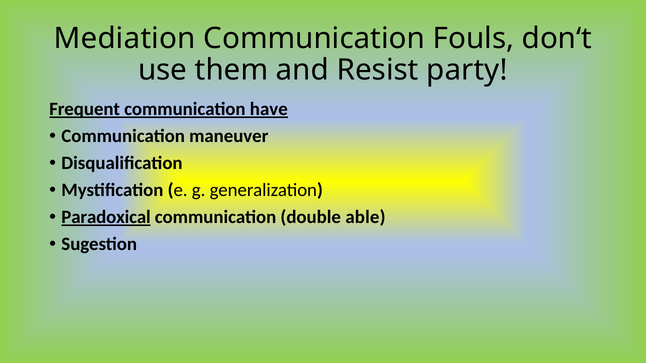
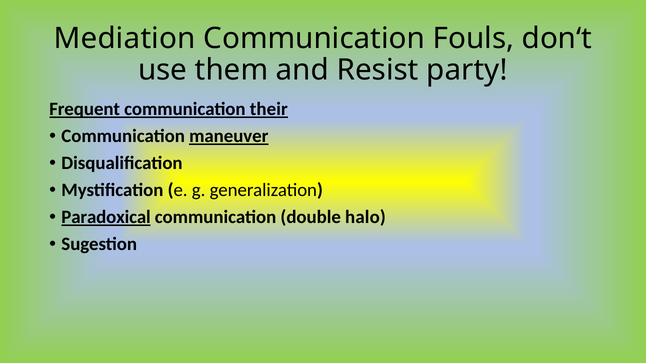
have: have -> their
maneuver underline: none -> present
able: able -> halo
